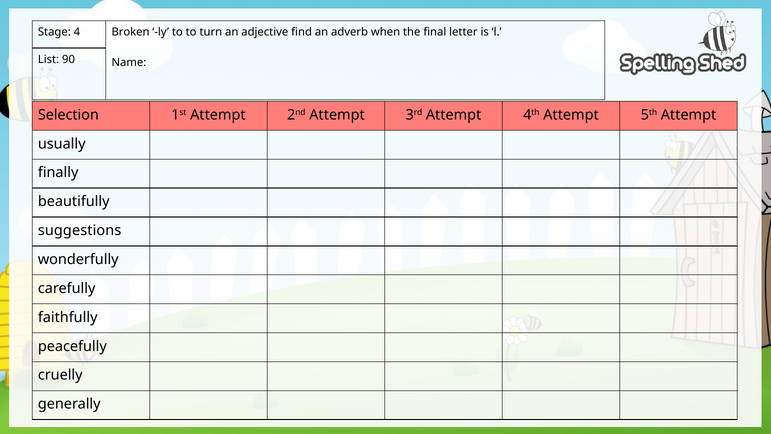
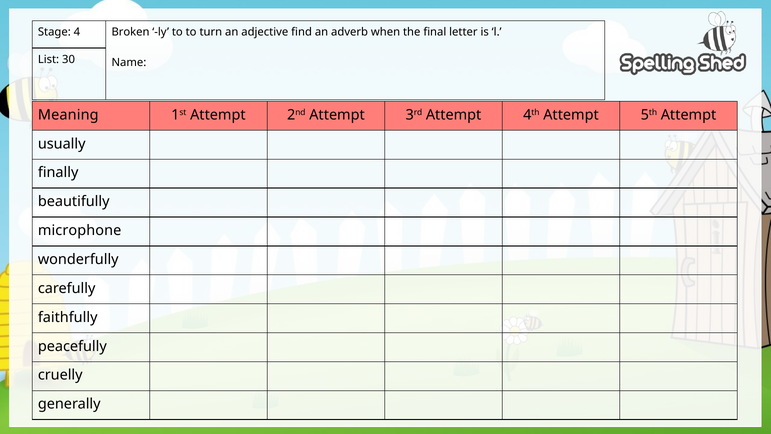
90: 90 -> 30
Selection: Selection -> Meaning
suggestions: suggestions -> microphone
